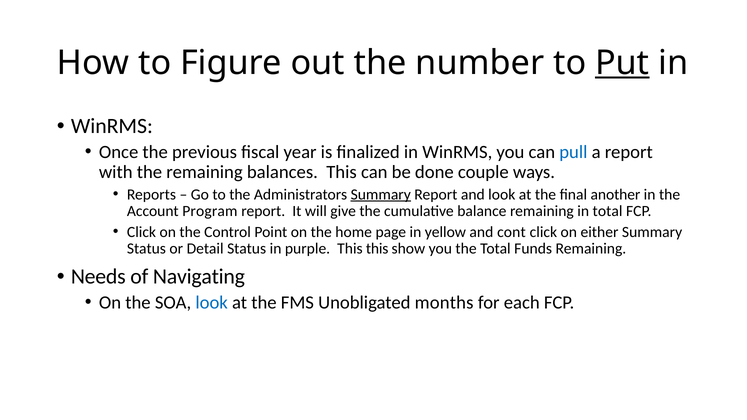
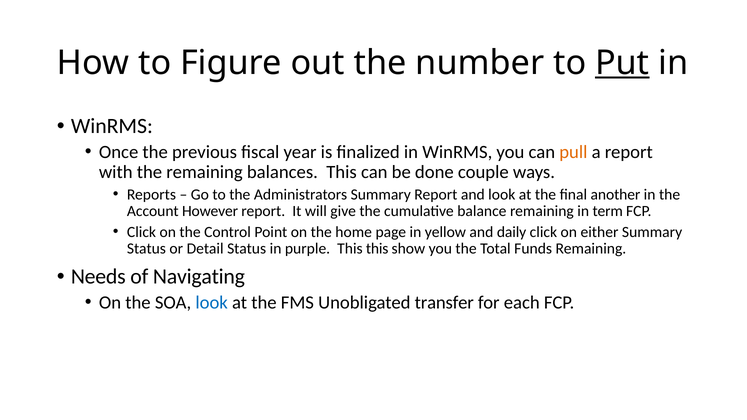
pull colour: blue -> orange
Summary at (381, 195) underline: present -> none
Program: Program -> However
in total: total -> term
cont: cont -> daily
months: months -> transfer
